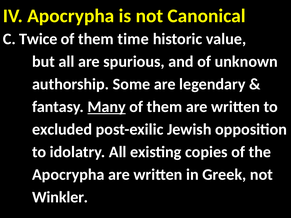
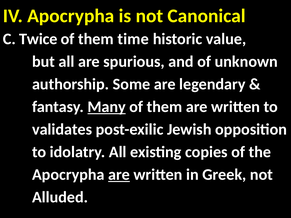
excluded: excluded -> validates
are at (119, 175) underline: none -> present
Winkler: Winkler -> Alluded
